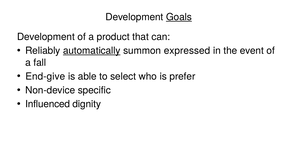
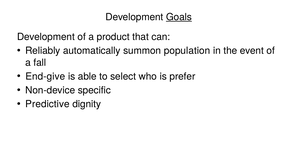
automatically underline: present -> none
expressed: expressed -> population
Influenced: Influenced -> Predictive
